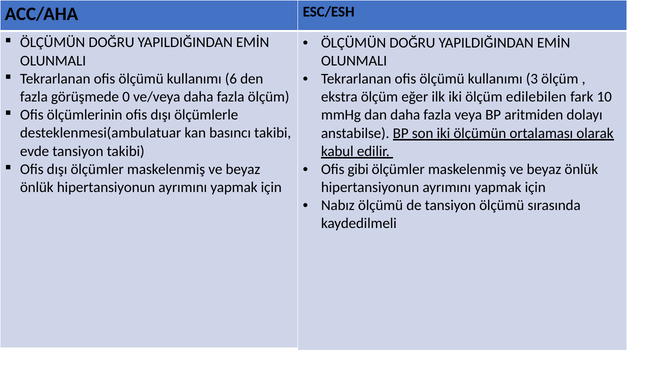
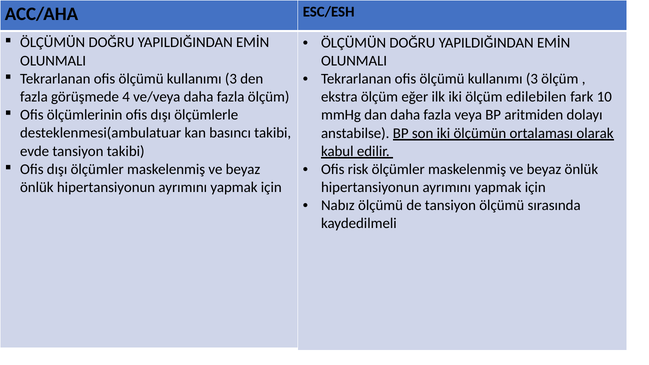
6 at (231, 79): 6 -> 3
0: 0 -> 4
gibi: gibi -> risk
